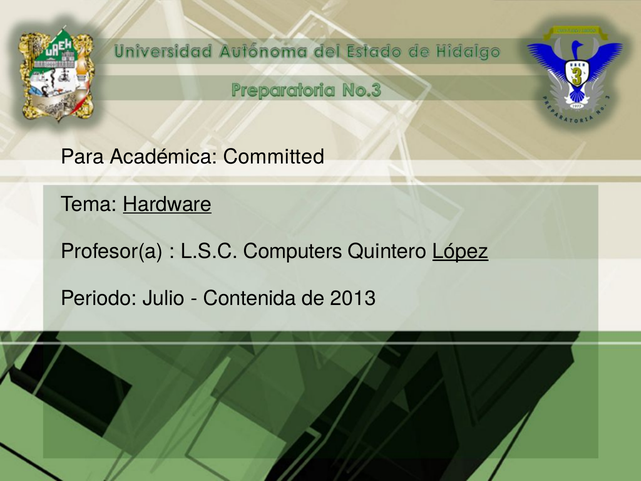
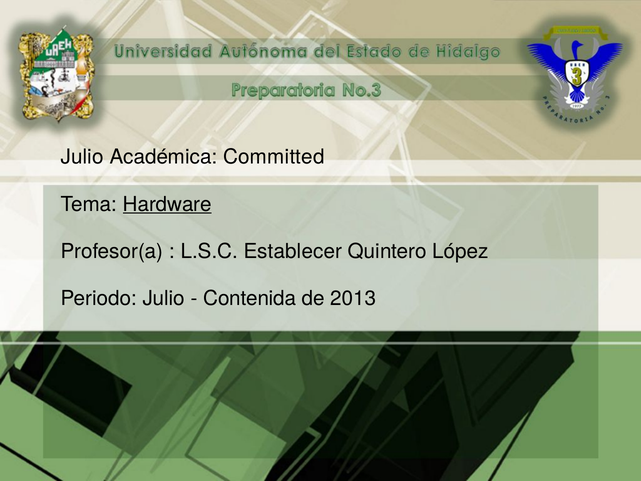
Para at (82, 157): Para -> Julio
Computers: Computers -> Establecer
López underline: present -> none
